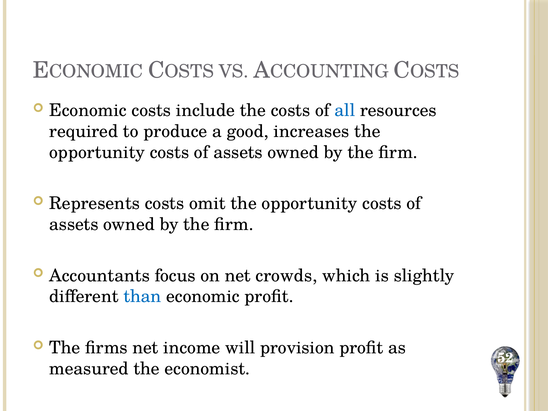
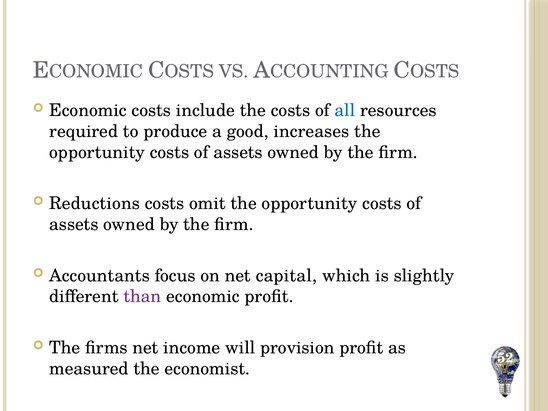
Represents: Represents -> Reductions
crowds: crowds -> capital
than colour: blue -> purple
